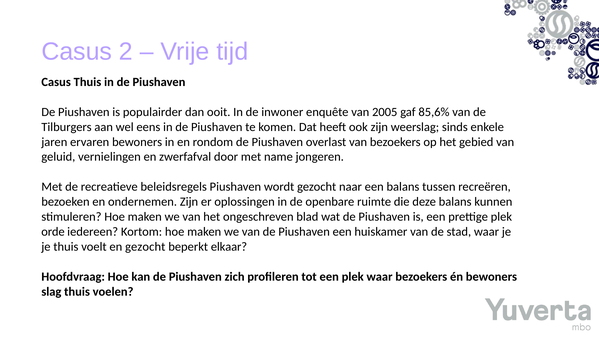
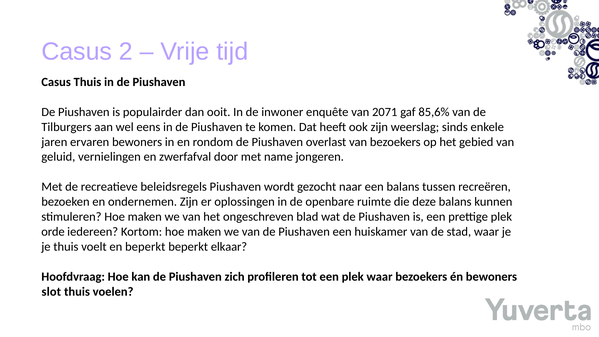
2005: 2005 -> 2071
en gezocht: gezocht -> beperkt
slag: slag -> slot
